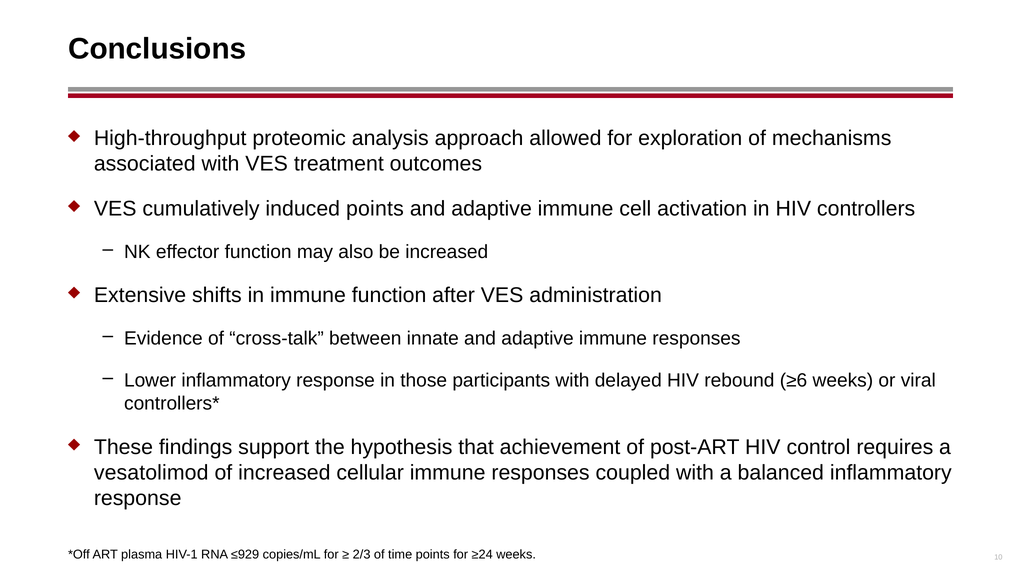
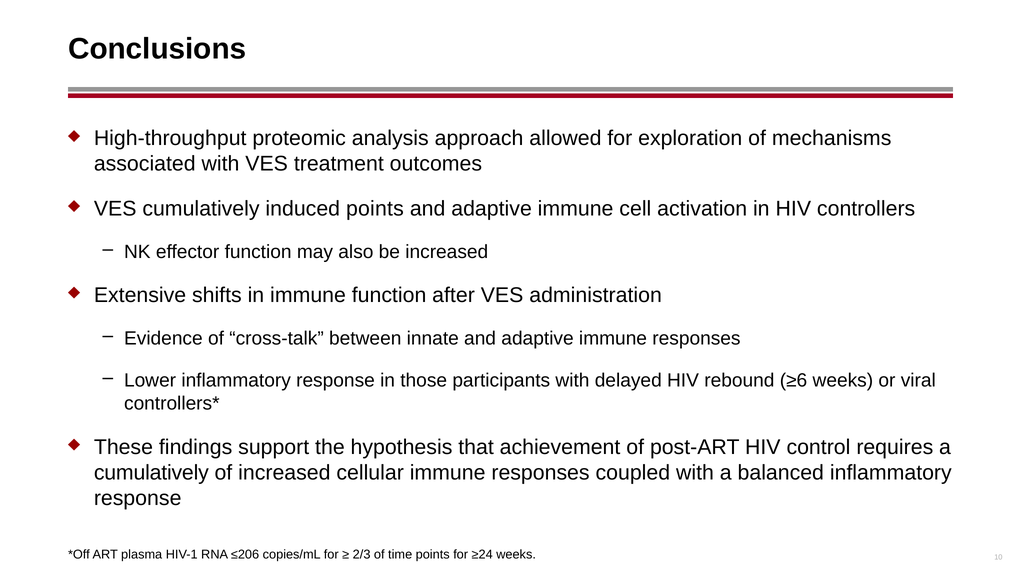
vesatolimod at (151, 473): vesatolimod -> cumulatively
≤929: ≤929 -> ≤206
